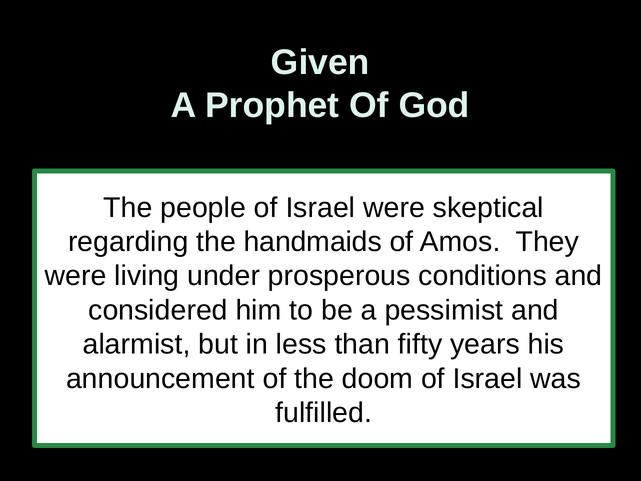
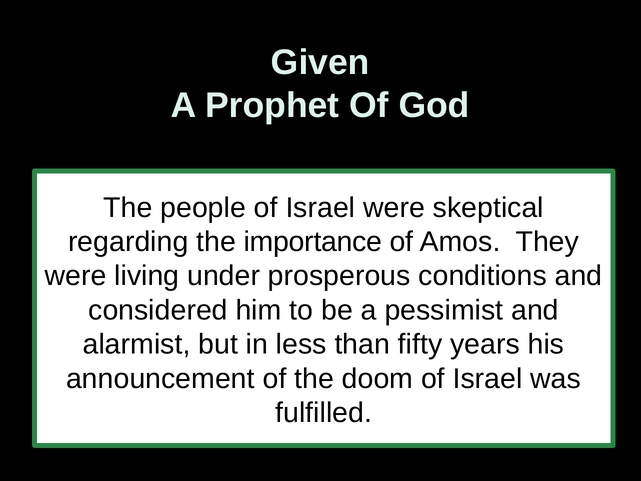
handmaids: handmaids -> importance
